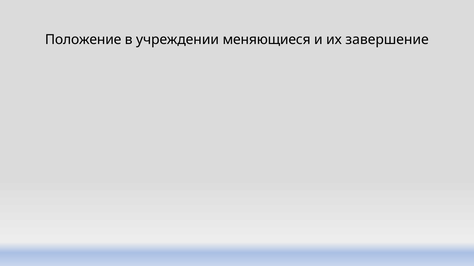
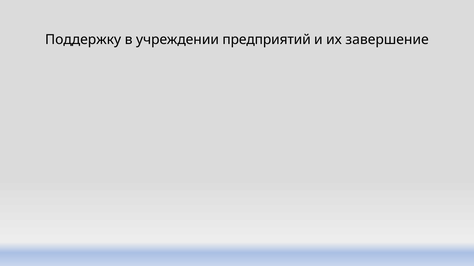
Положение: Положение -> Поддержку
меняющиеся: меняющиеся -> предприятий
